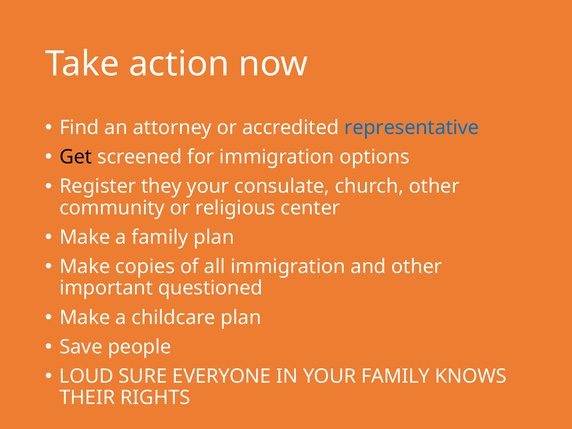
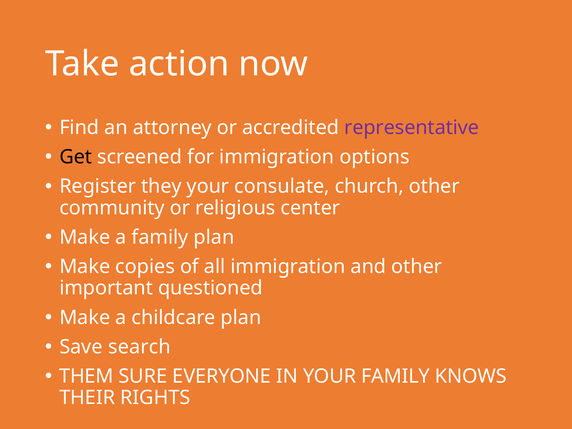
representative colour: blue -> purple
people: people -> search
LOUD: LOUD -> THEM
